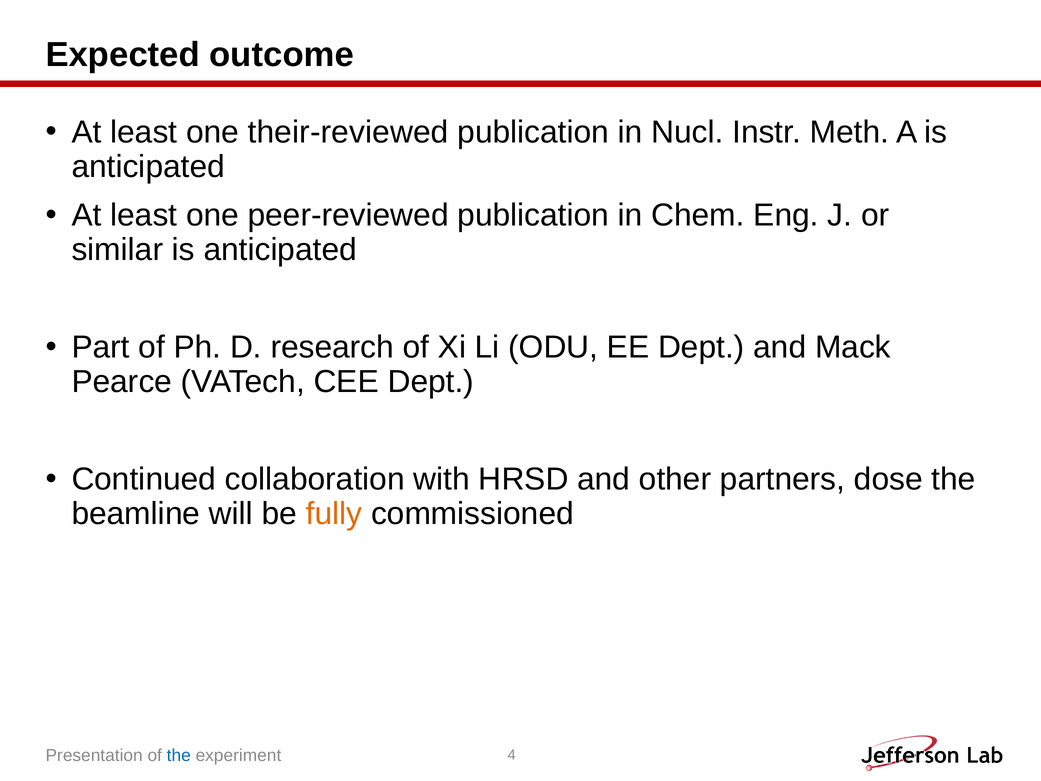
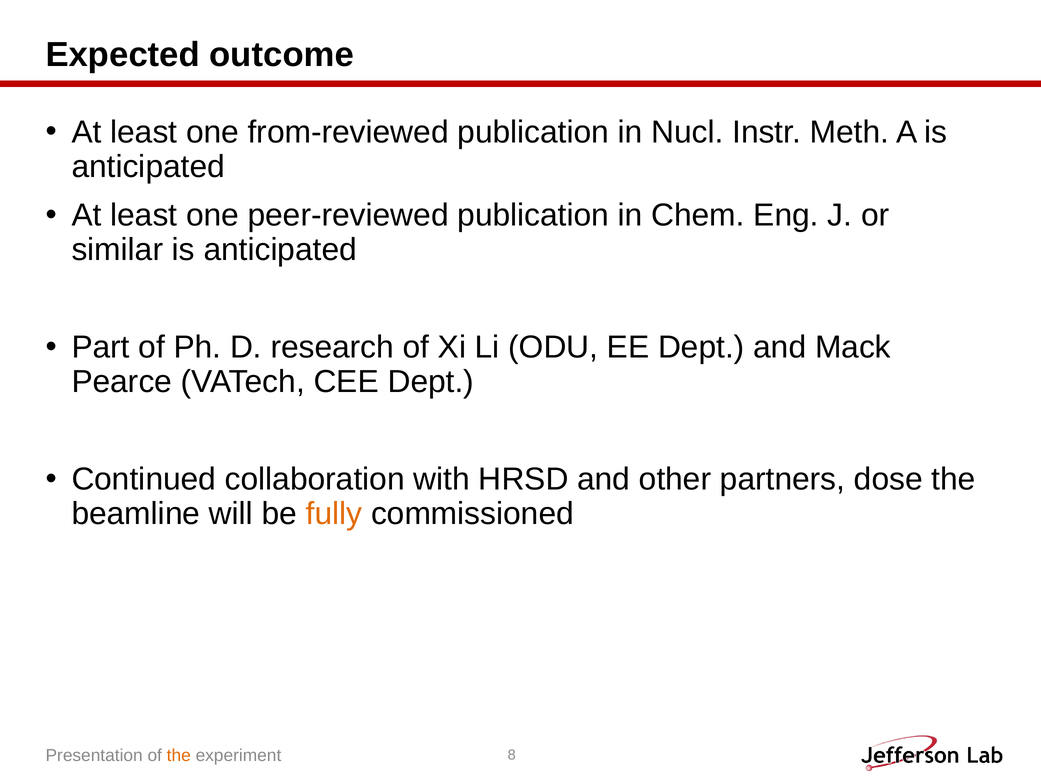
their-reviewed: their-reviewed -> from-reviewed
the at (179, 755) colour: blue -> orange
4: 4 -> 8
